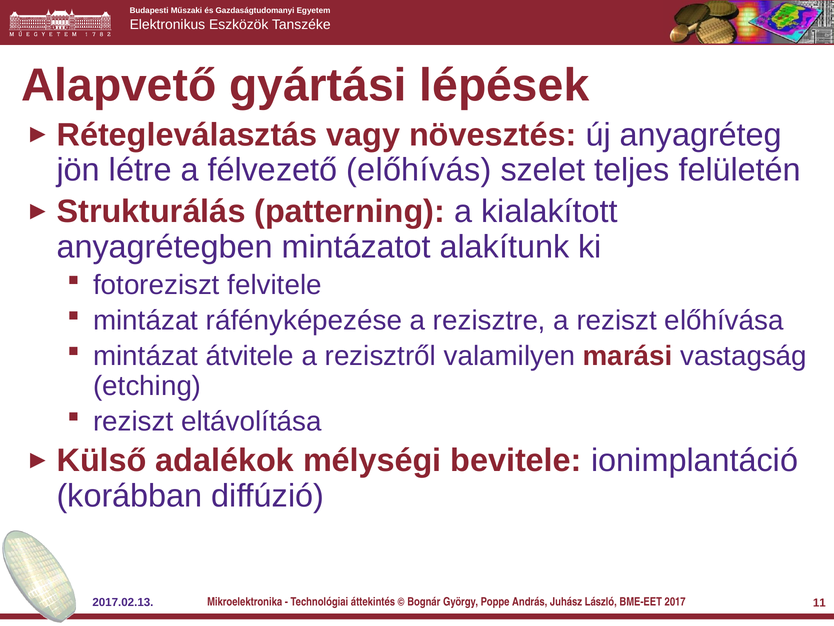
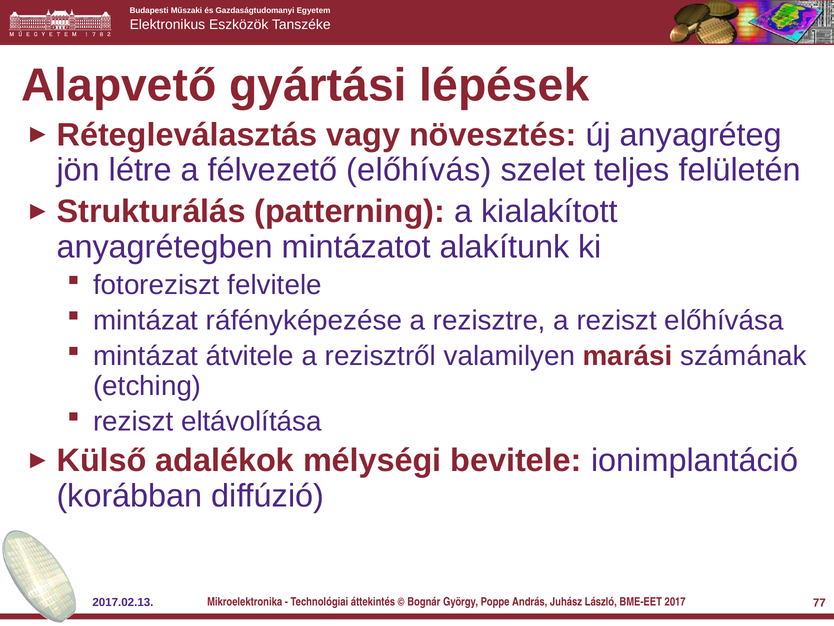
vastagság: vastagság -> számának
11: 11 -> 77
